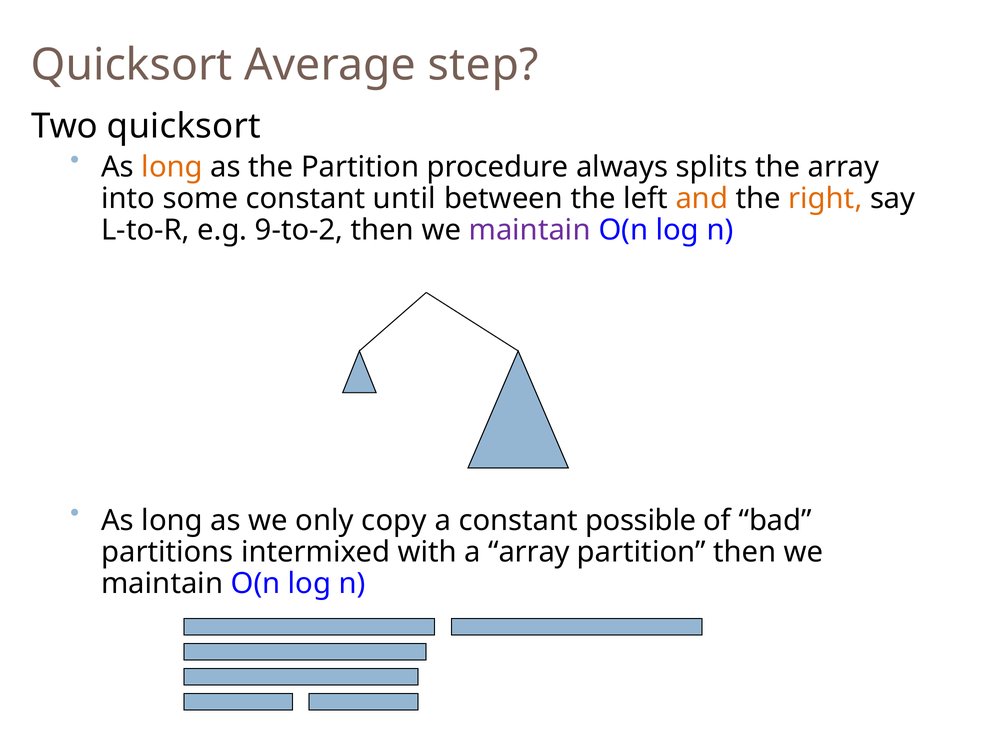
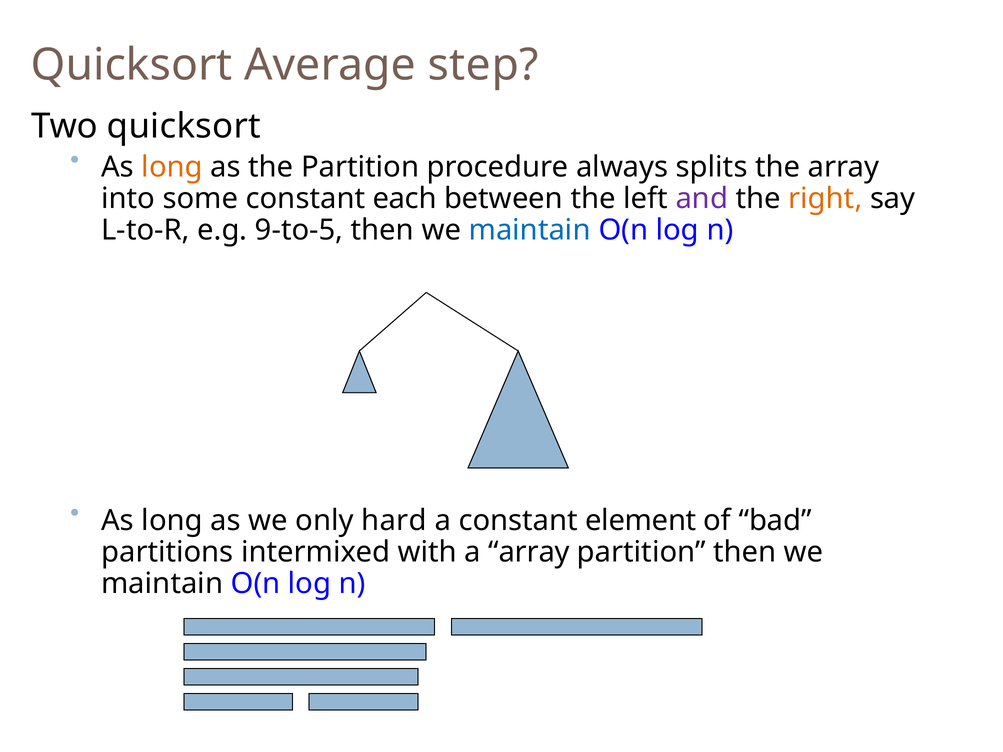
until: until -> each
and colour: orange -> purple
9-to-2: 9-to-2 -> 9-to-5
maintain at (530, 230) colour: purple -> blue
copy: copy -> hard
possible: possible -> element
